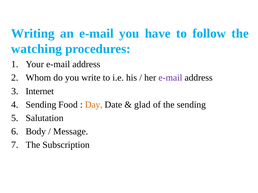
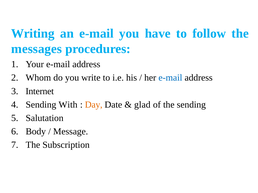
watching: watching -> messages
e-mail at (170, 78) colour: purple -> blue
Food: Food -> With
